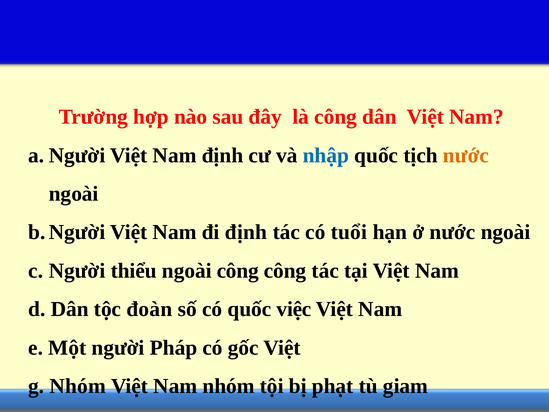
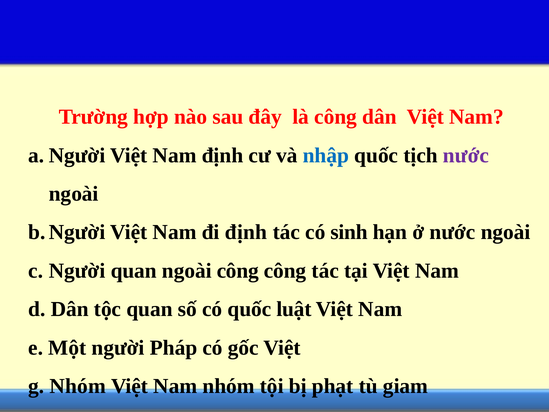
nước at (466, 155) colour: orange -> purple
có tuổi: tuổi -> sinh
Người thiểu: thiểu -> quan
tộc đoàn: đoàn -> quan
việc: việc -> luật
